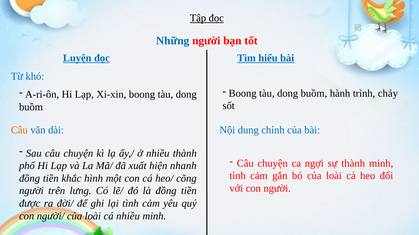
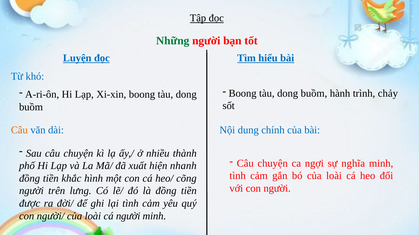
Những colour: blue -> green
sự thành: thành -> nghĩa
cá nhiều: nhiều -> người
